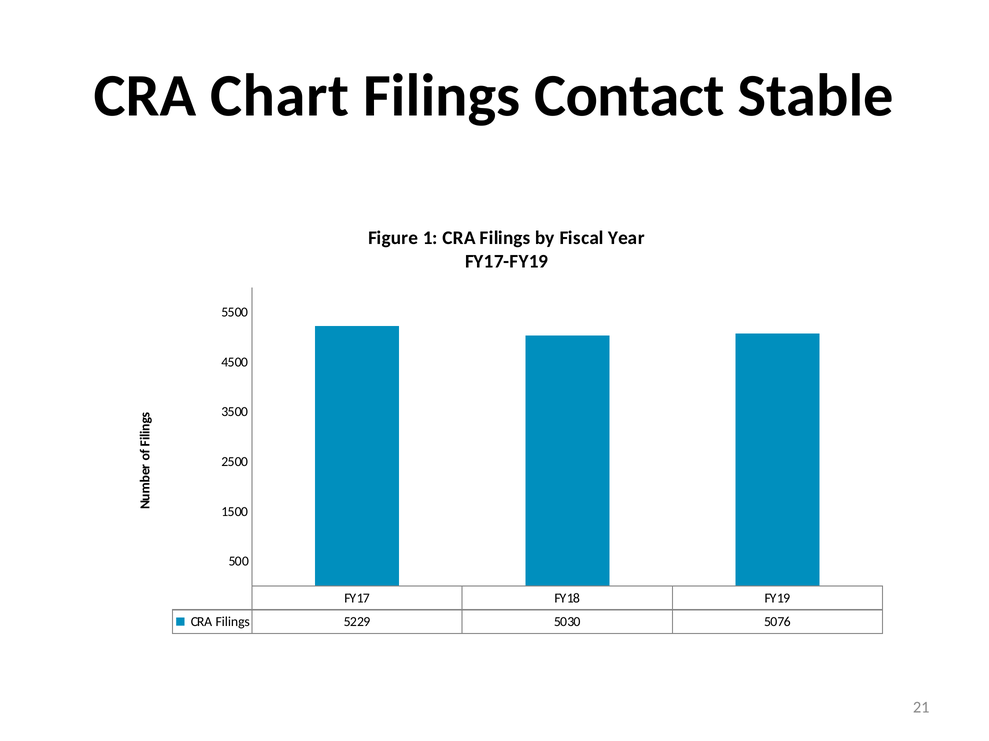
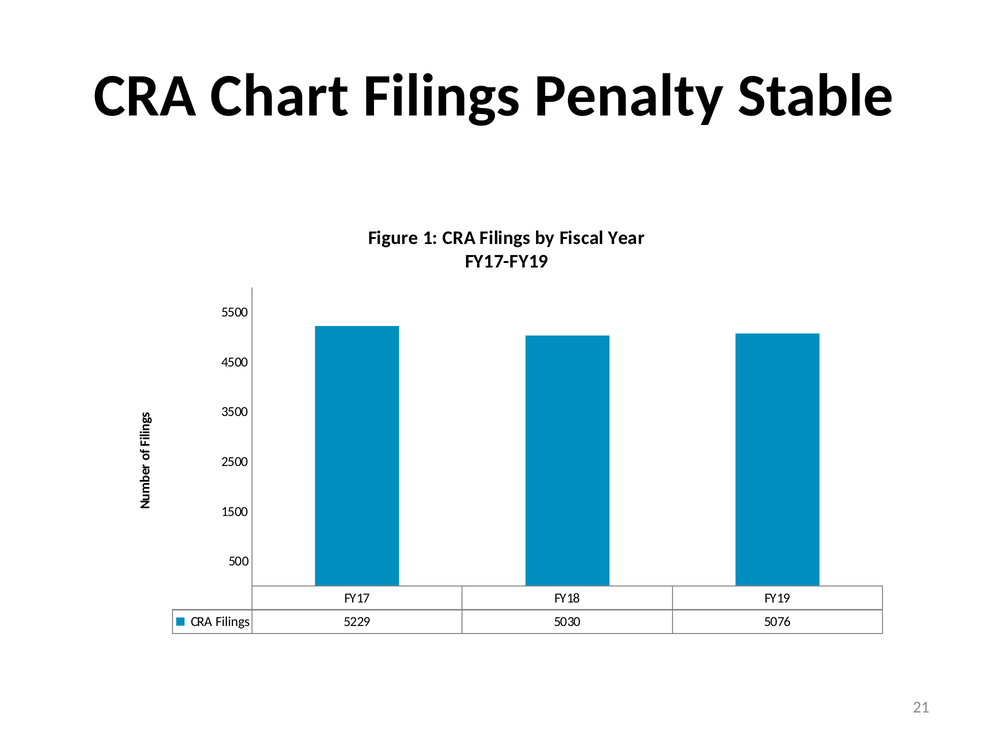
Contact: Contact -> Penalty
